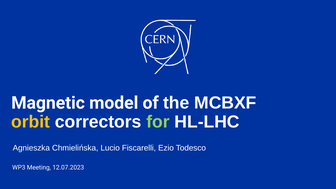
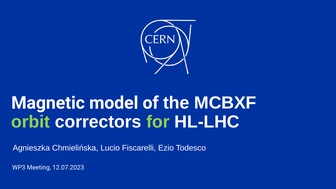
orbit colour: yellow -> light green
